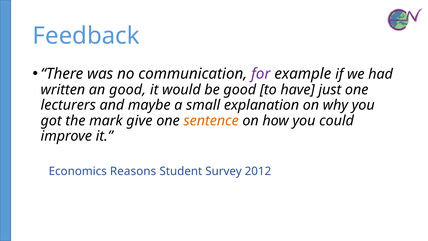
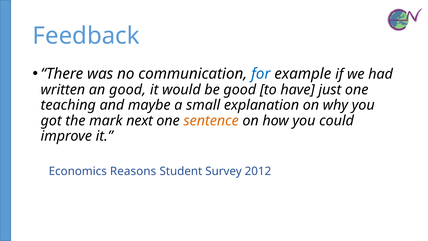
for colour: purple -> blue
lecturers: lecturers -> teaching
give: give -> next
